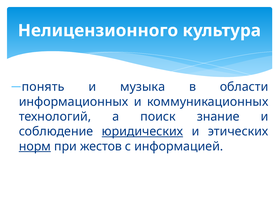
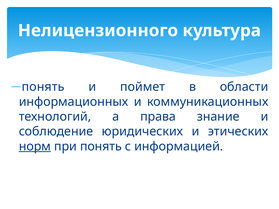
музыка: музыка -> поймет
поиск: поиск -> права
юридических underline: present -> none
при жестов: жестов -> понять
